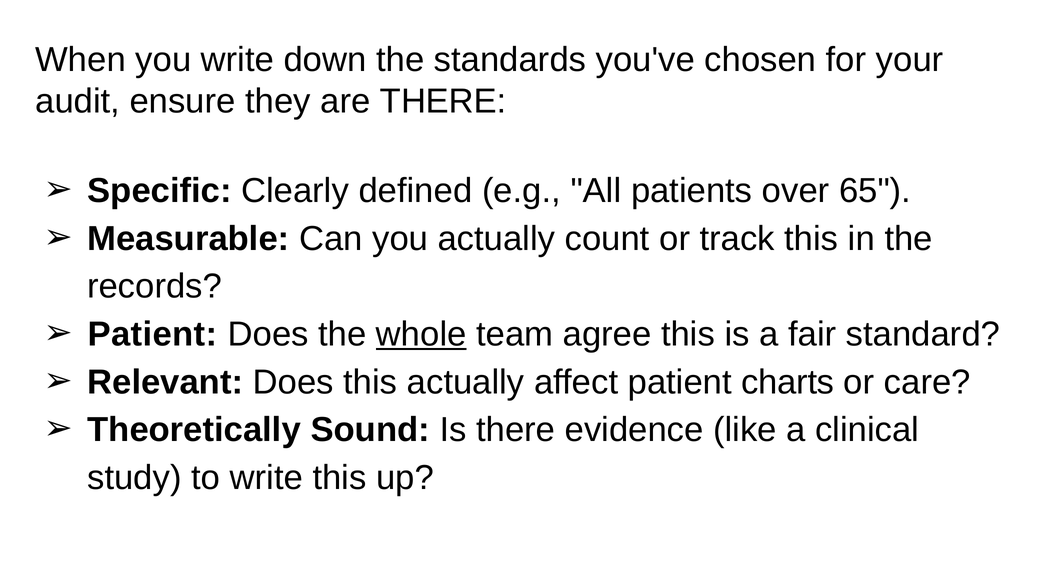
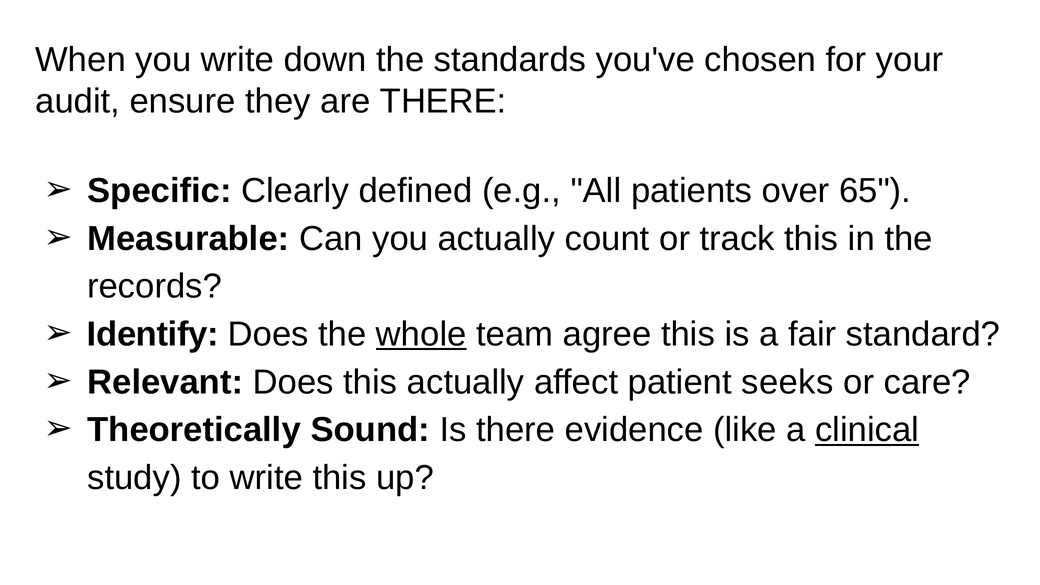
Patient at (153, 334): Patient -> Identify
charts: charts -> seeks
clinical underline: none -> present
